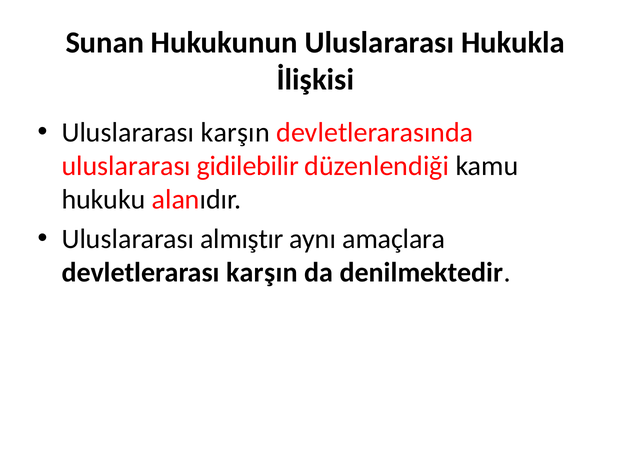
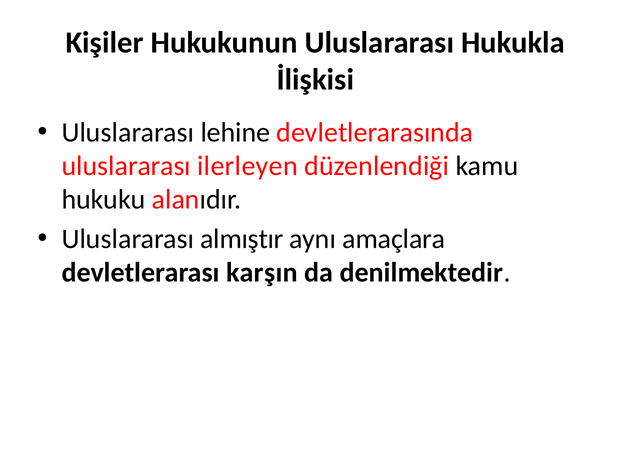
Sunan: Sunan -> Kişiler
Uluslararası karşın: karşın -> lehine
gidilebilir: gidilebilir -> ilerleyen
